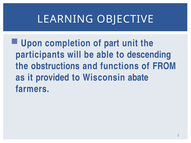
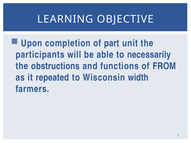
descending: descending -> necessarily
provided: provided -> repeated
abate: abate -> width
